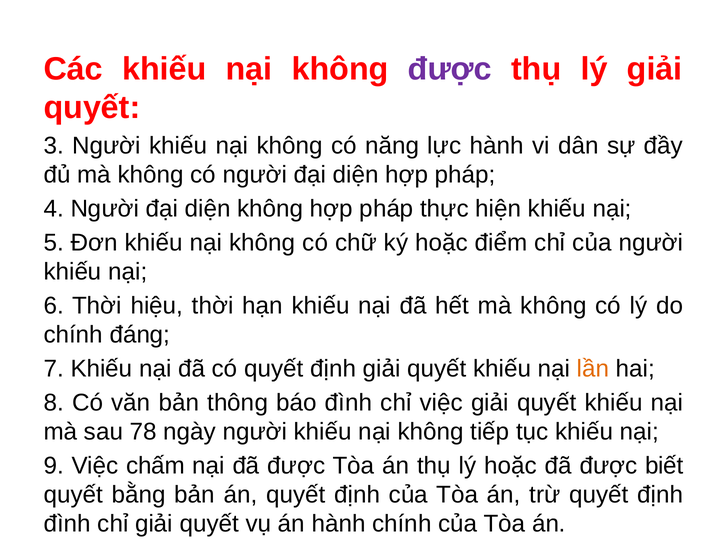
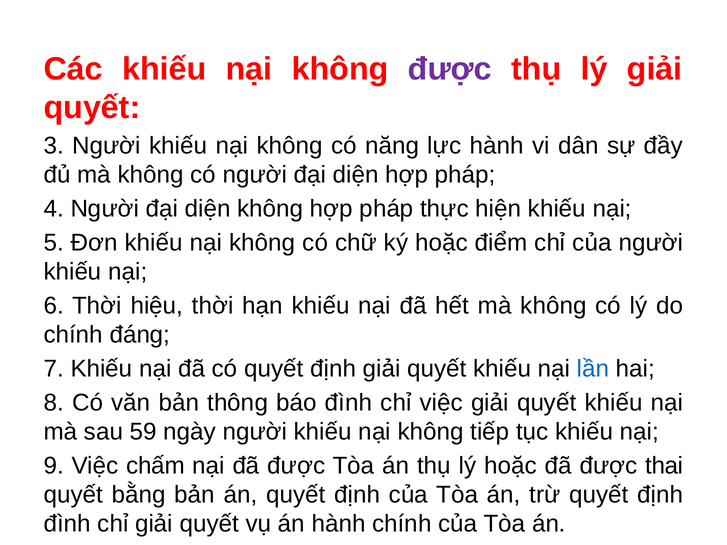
lần colour: orange -> blue
78: 78 -> 59
biết: biết -> thai
